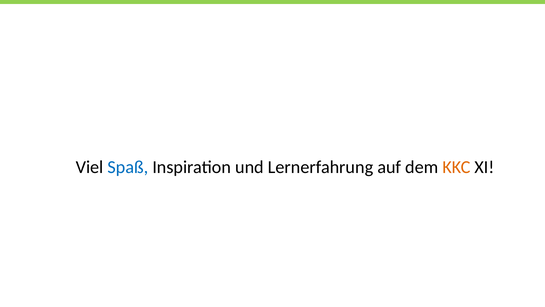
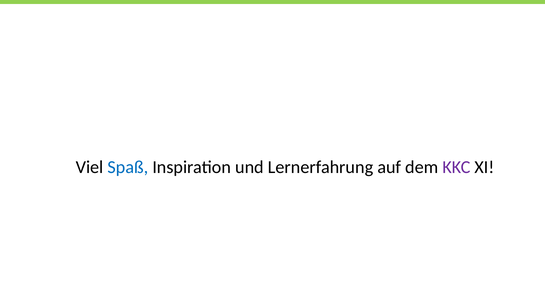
KKC colour: orange -> purple
